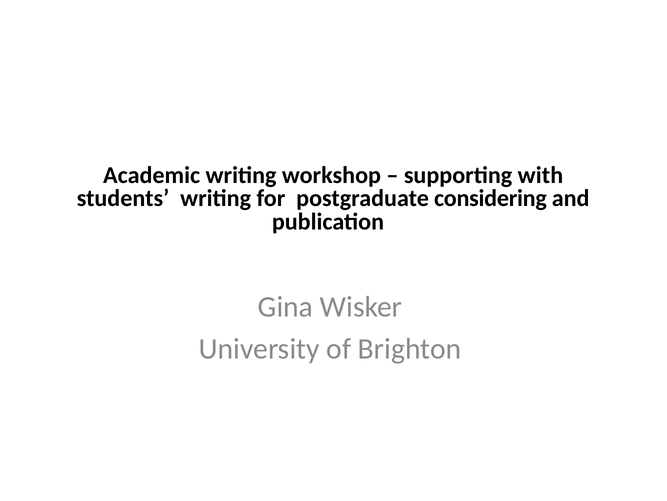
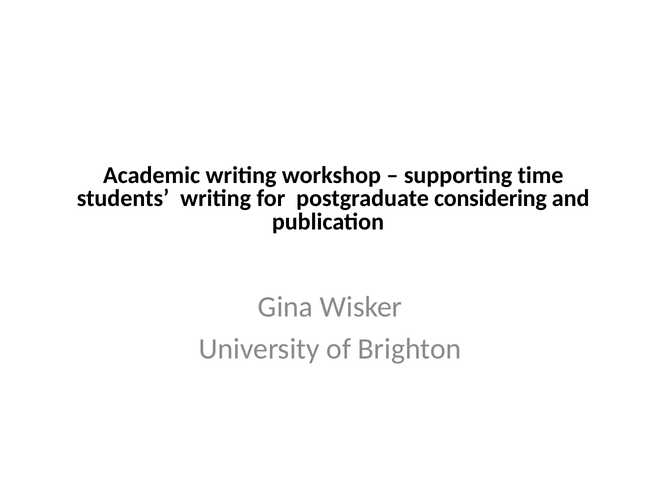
with: with -> time
